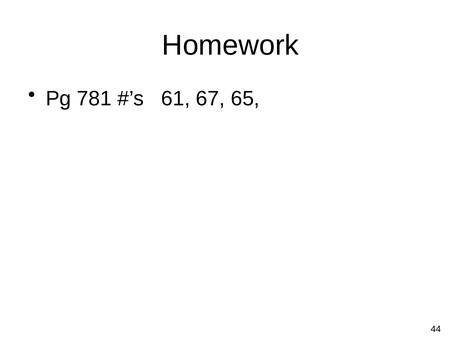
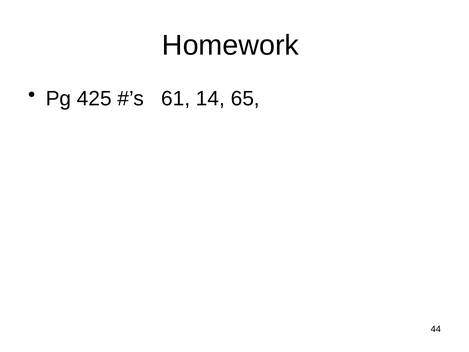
781: 781 -> 425
67: 67 -> 14
